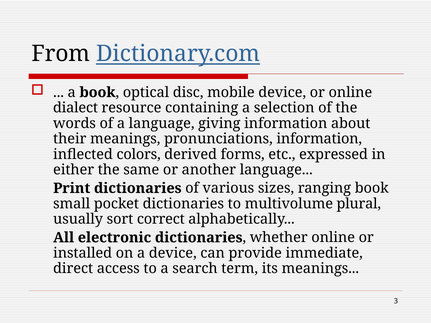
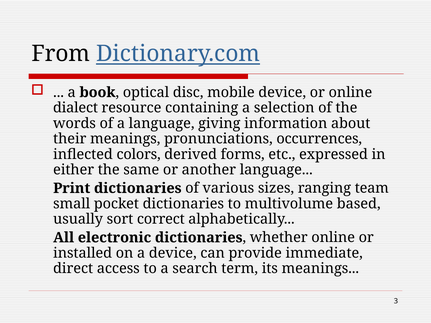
pronunciations information: information -> occurrences
ranging book: book -> team
plural: plural -> based
